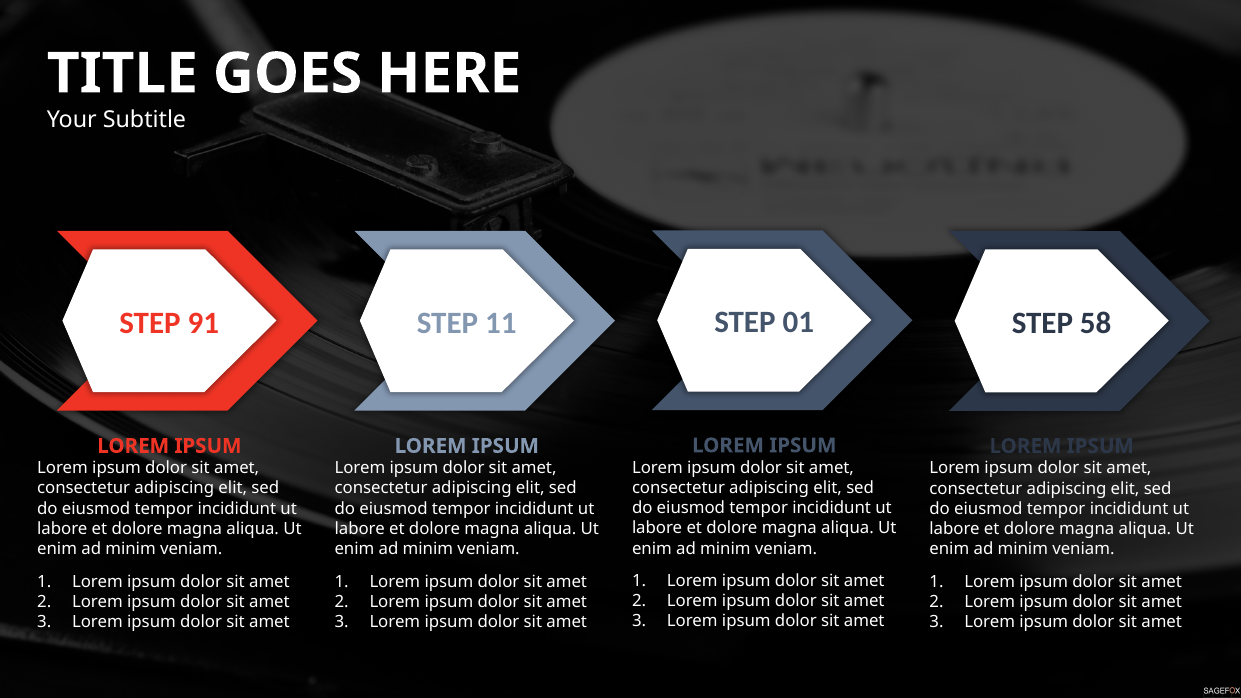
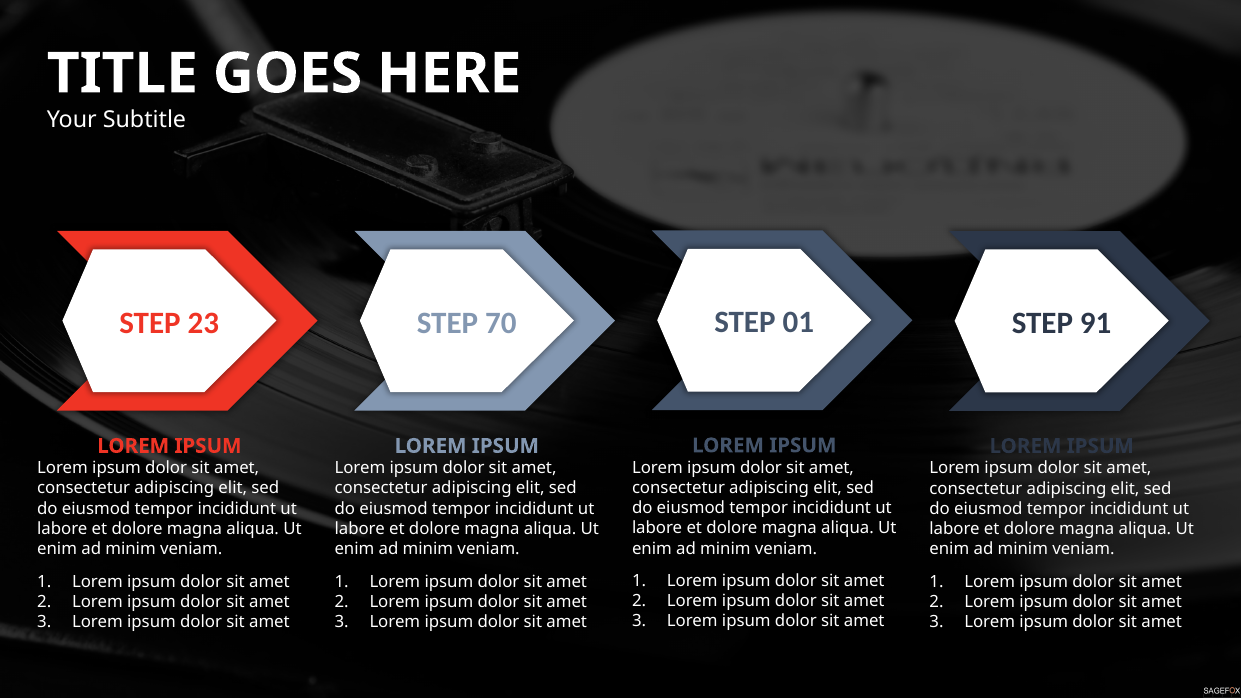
91: 91 -> 23
11: 11 -> 70
58: 58 -> 91
